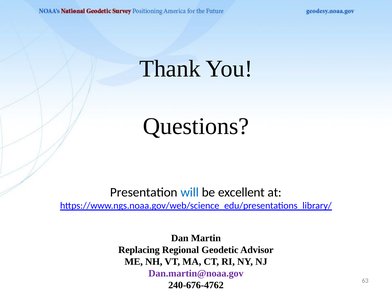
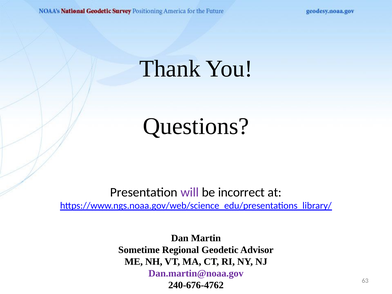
will colour: blue -> purple
excellent: excellent -> incorrect
Replacing: Replacing -> Sometime
